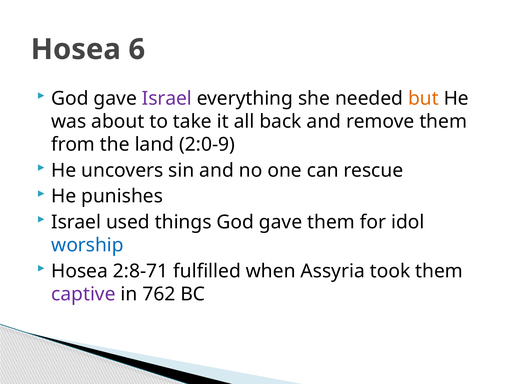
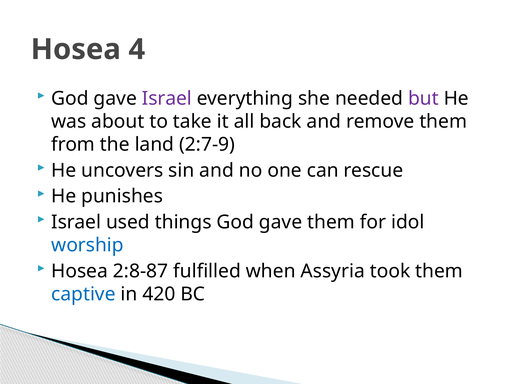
6: 6 -> 4
but colour: orange -> purple
2:0-9: 2:0-9 -> 2:7-9
2:8-71: 2:8-71 -> 2:8-87
captive colour: purple -> blue
762: 762 -> 420
